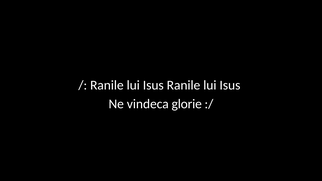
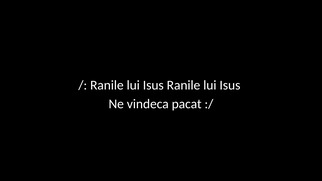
glorie: glorie -> pacat
